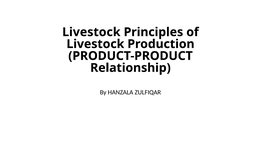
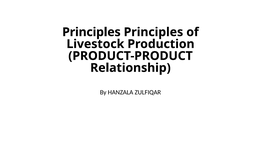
Livestock at (91, 32): Livestock -> Principles
